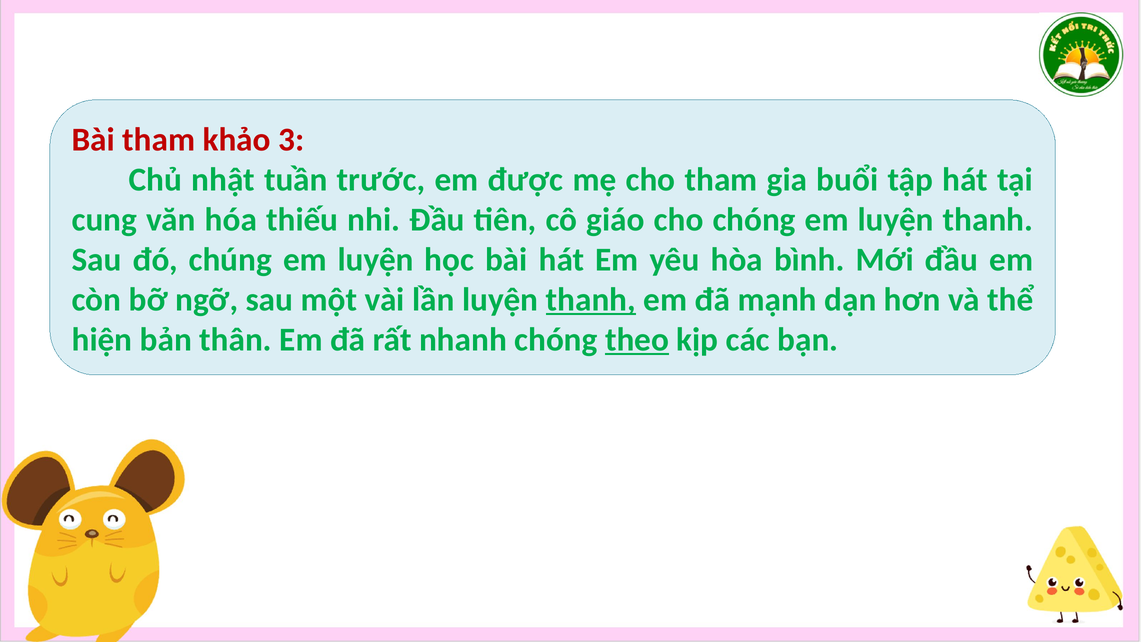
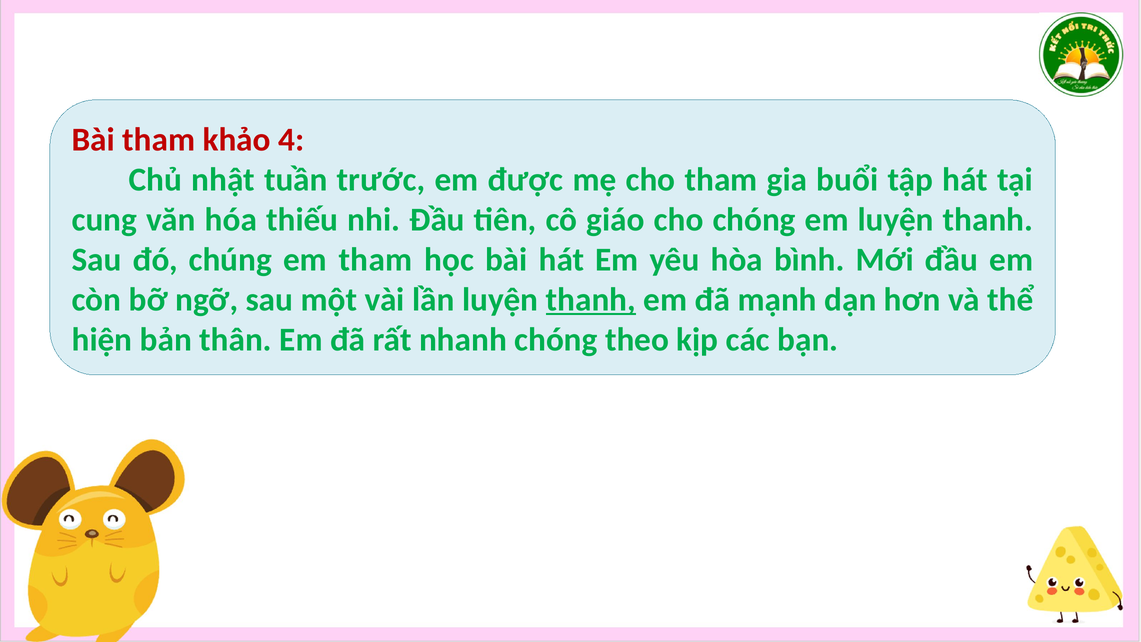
3: 3 -> 4
chúng em luyện: luyện -> tham
theo underline: present -> none
